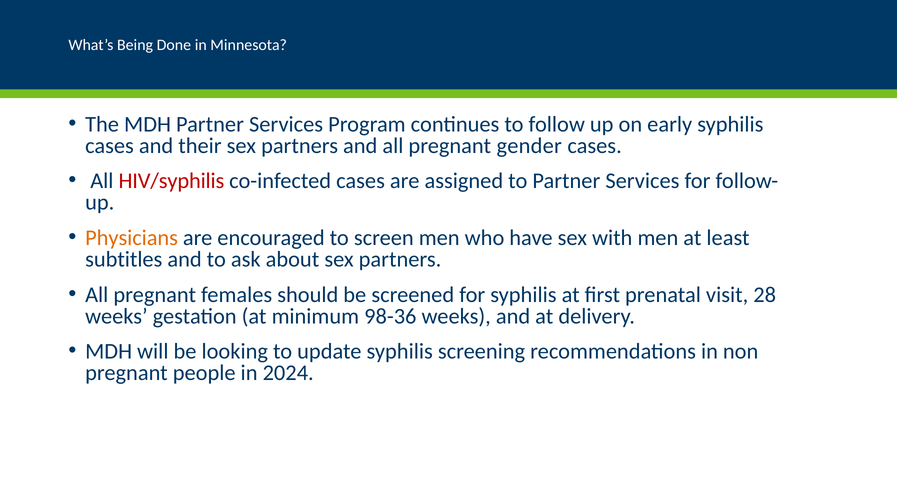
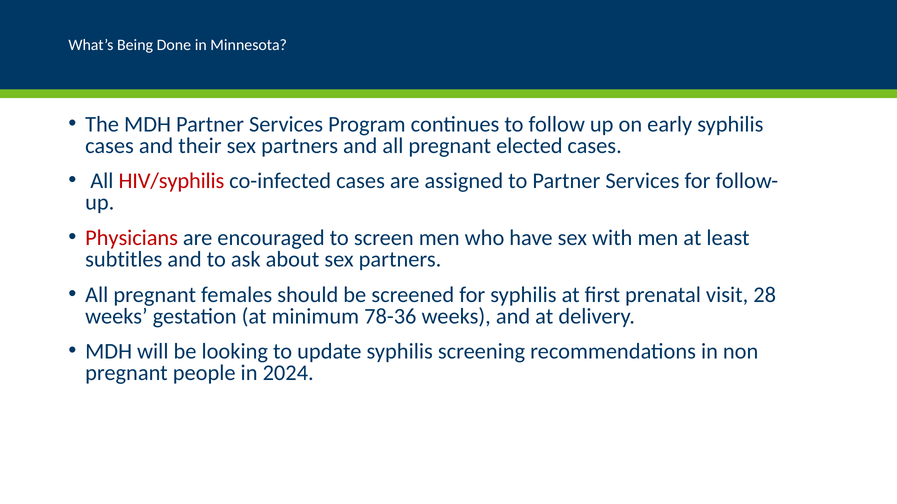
gender: gender -> elected
Physicians colour: orange -> red
98-36: 98-36 -> 78-36
